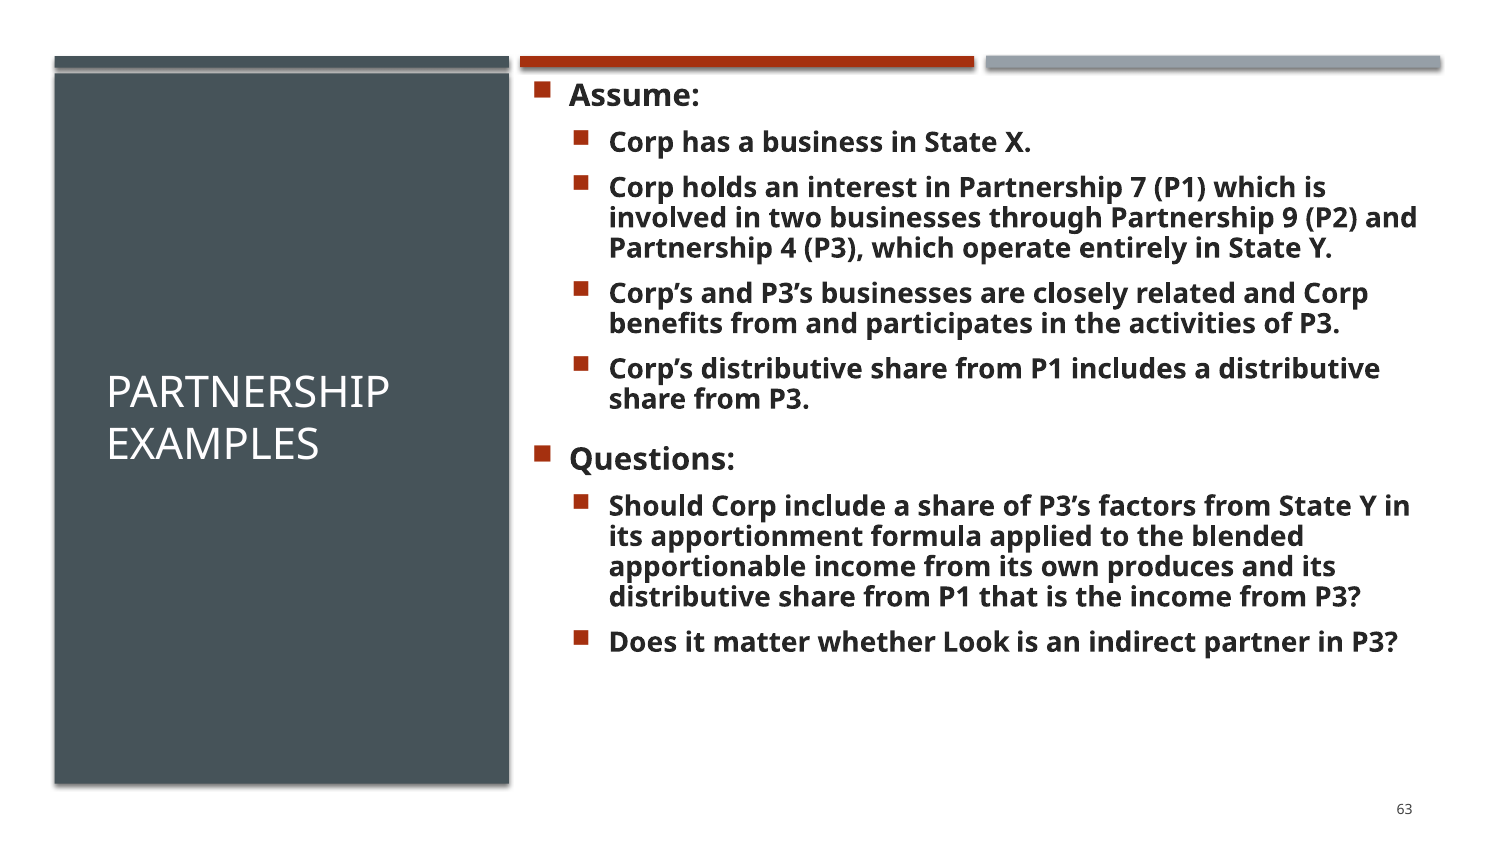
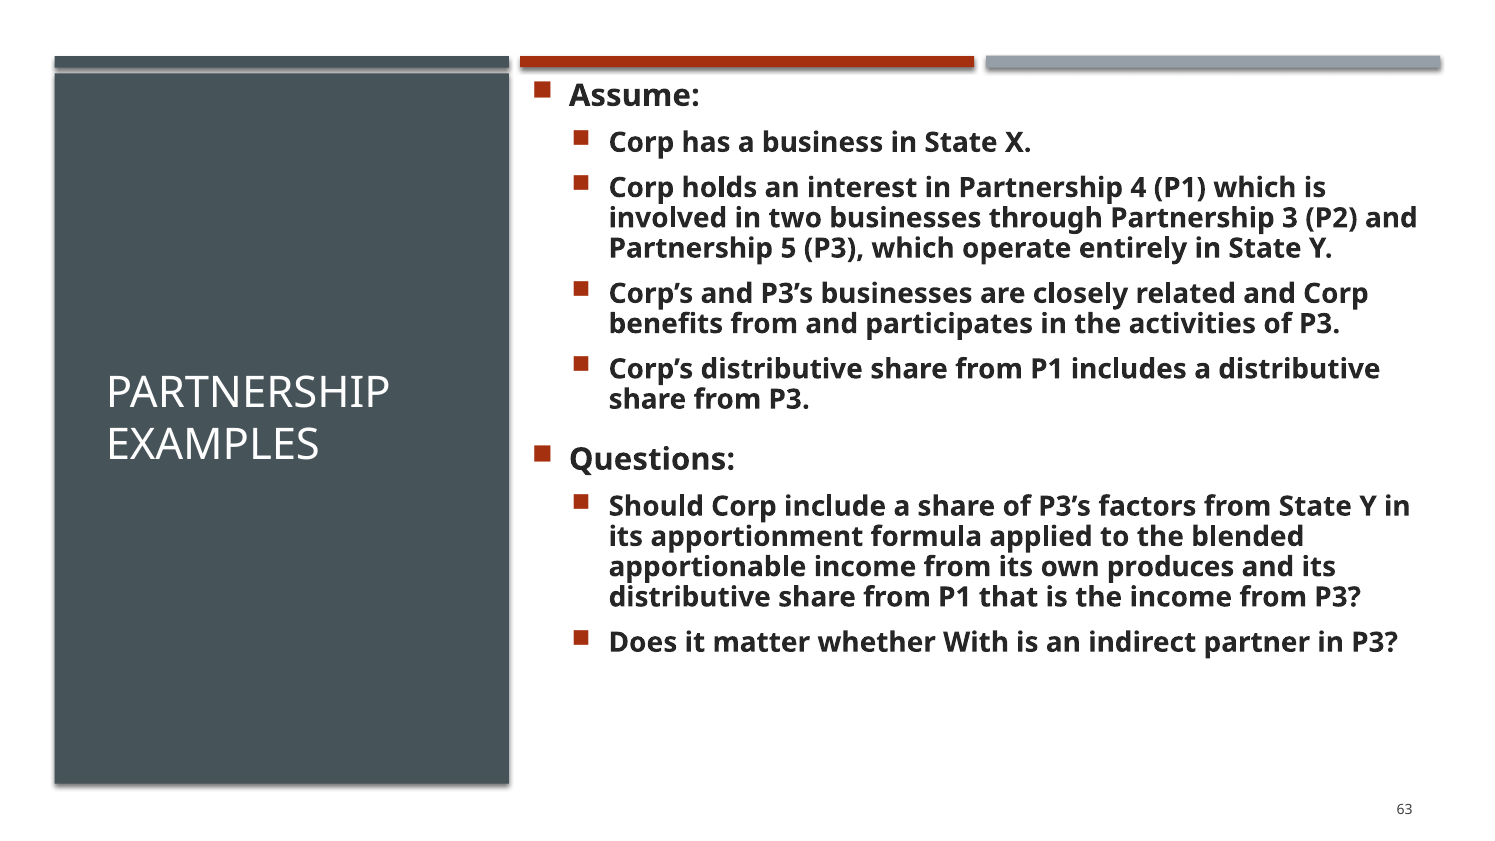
7: 7 -> 4
9: 9 -> 3
4: 4 -> 5
Look: Look -> With
